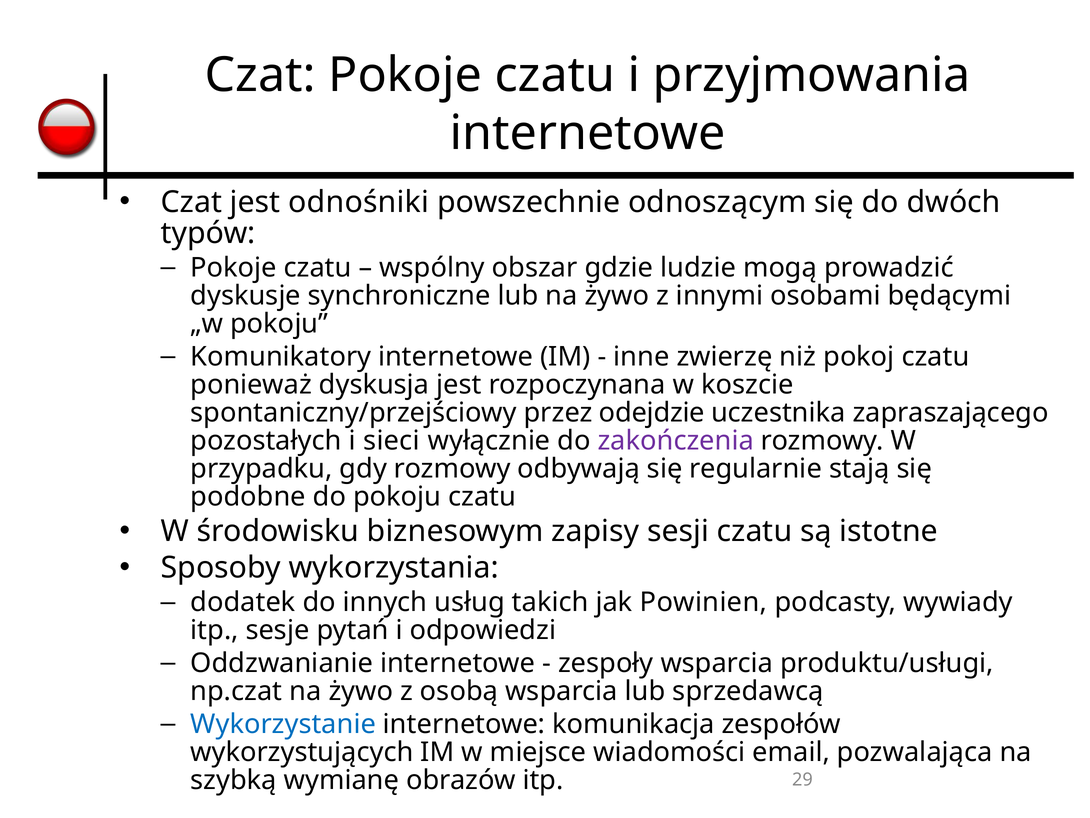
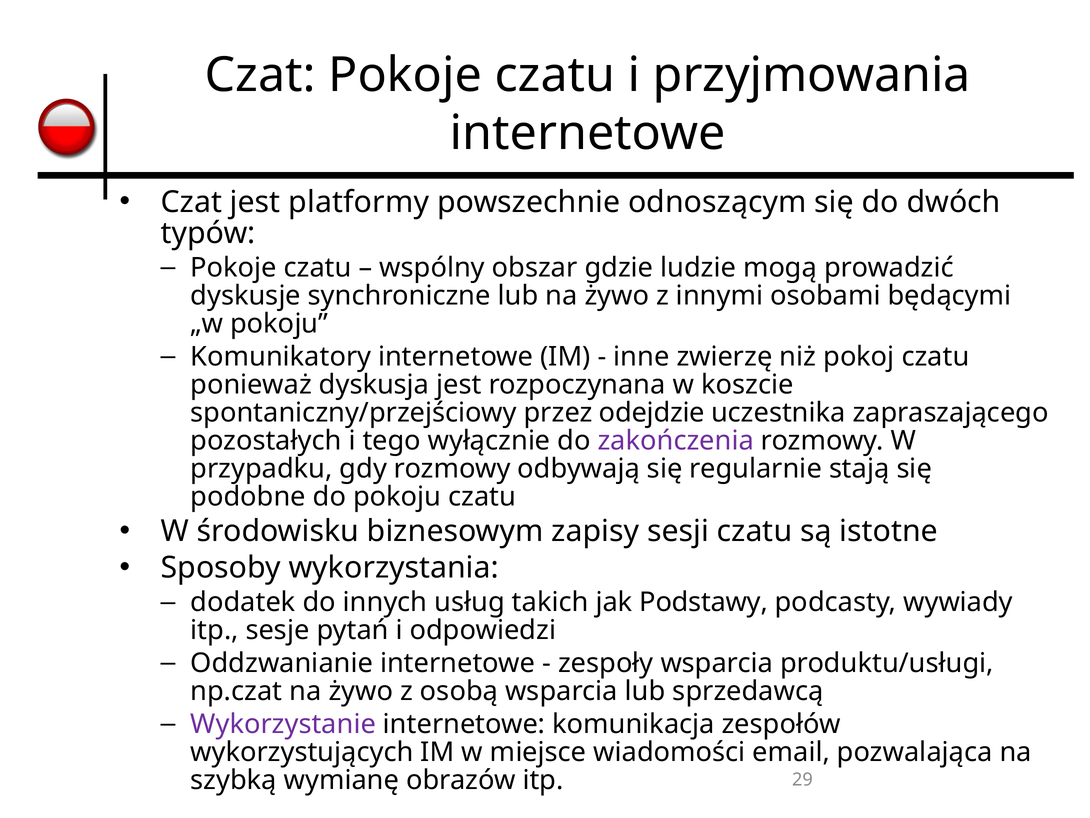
odnośniki: odnośniki -> platformy
sieci: sieci -> tego
Powinien: Powinien -> Podstawy
Wykorzystanie colour: blue -> purple
